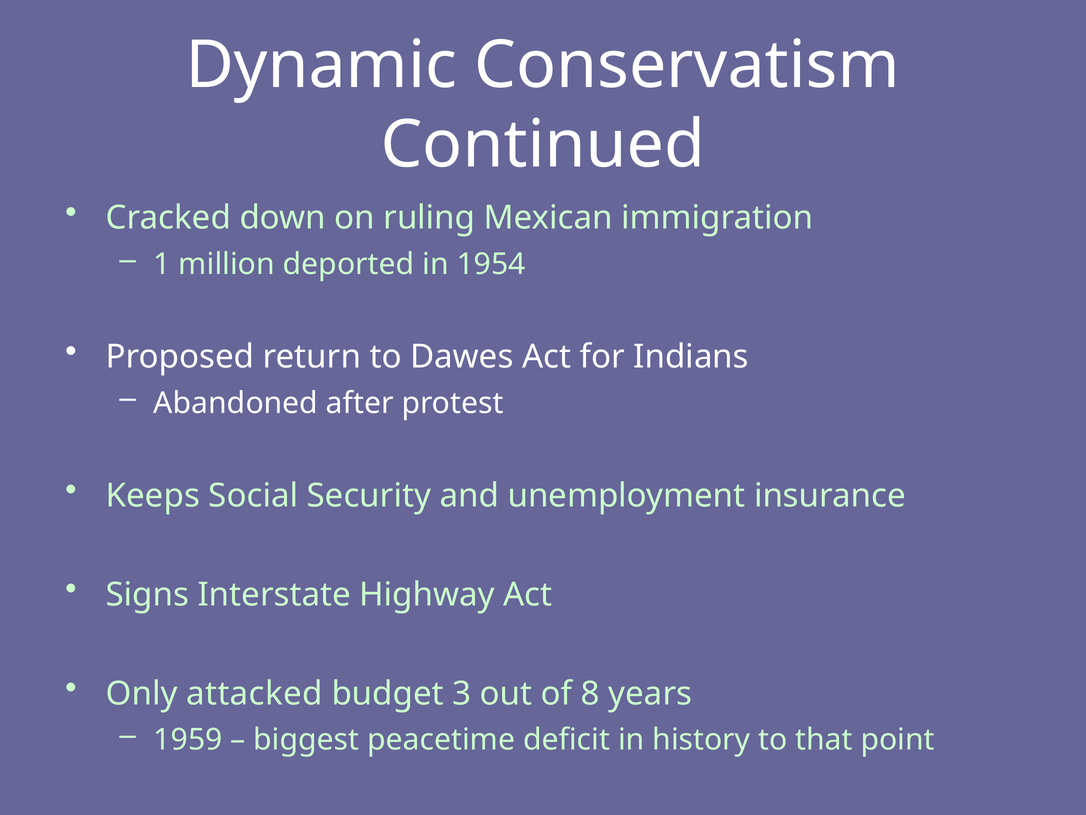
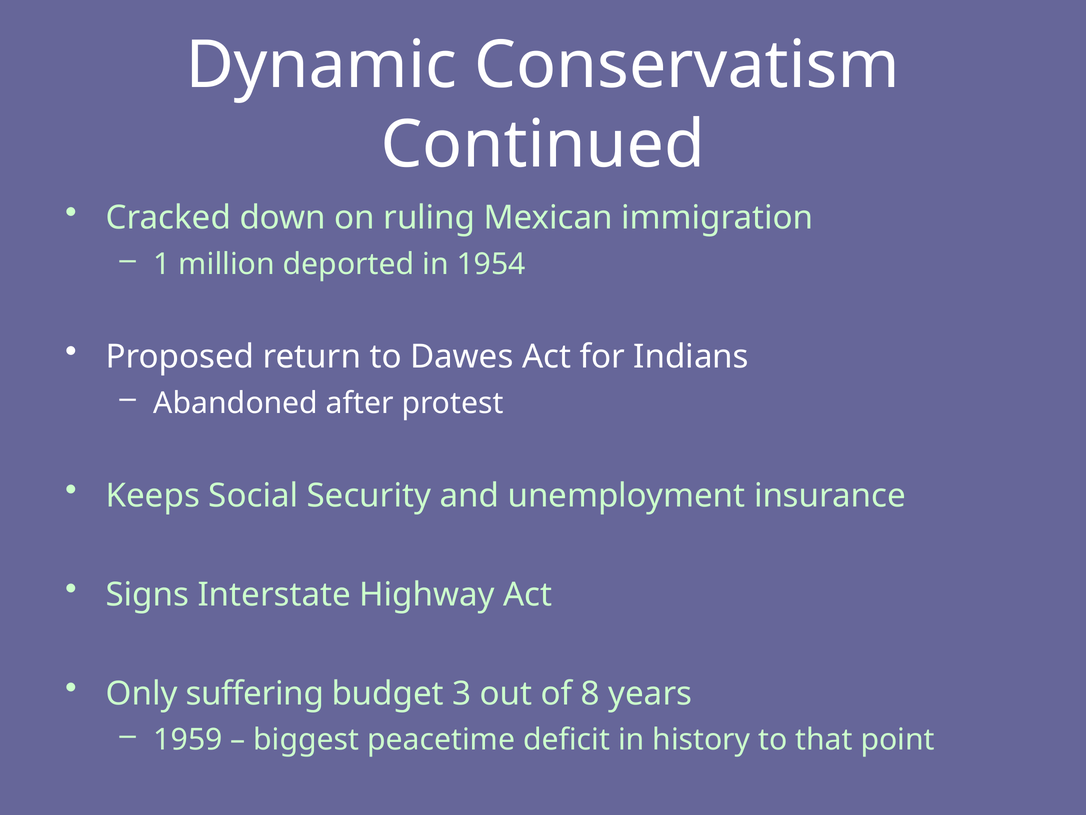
attacked: attacked -> suffering
